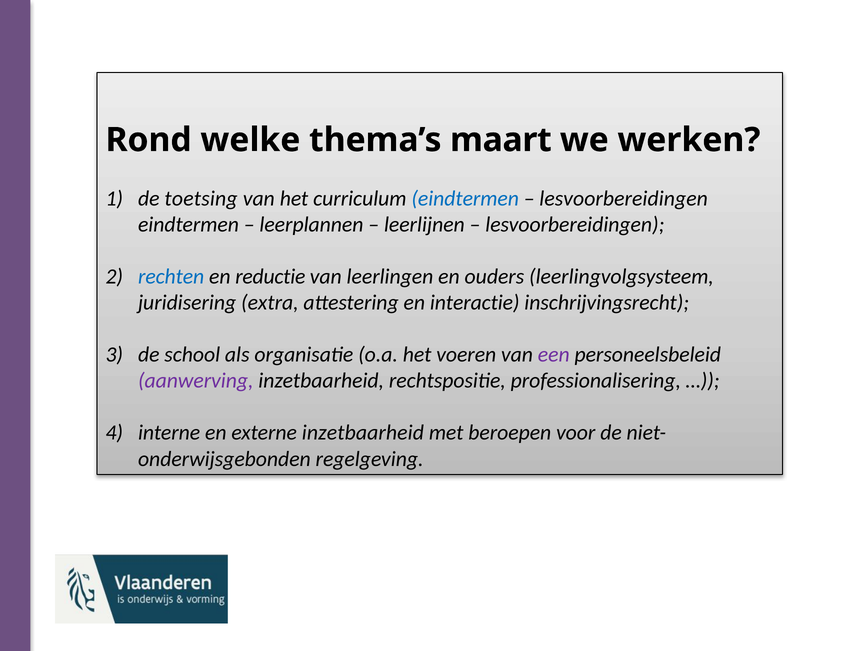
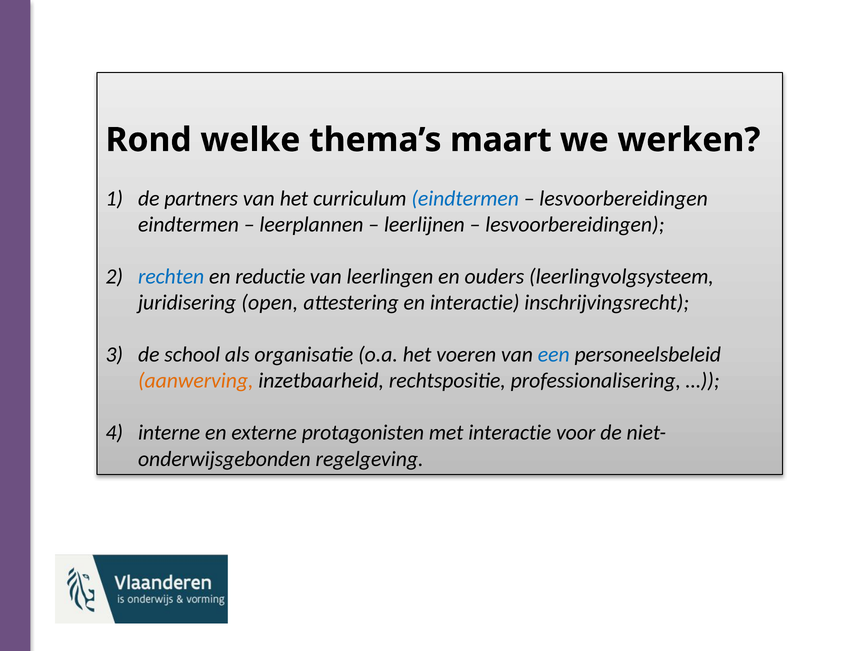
toetsing: toetsing -> partners
extra: extra -> open
een colour: purple -> blue
aanwerving colour: purple -> orange
externe inzetbaarheid: inzetbaarheid -> protagonisten
met beroepen: beroepen -> interactie
